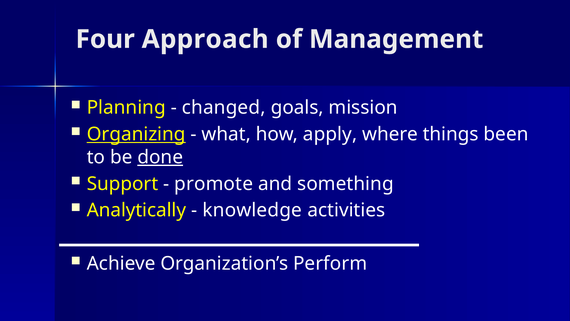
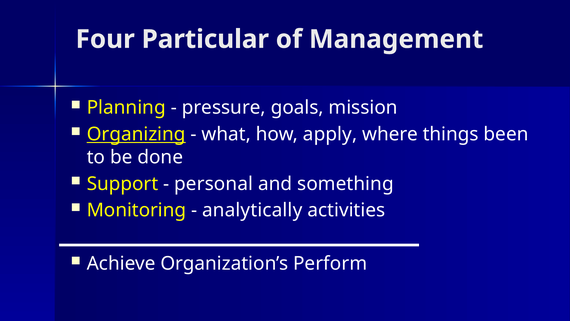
Approach: Approach -> Particular
changed: changed -> pressure
done underline: present -> none
promote: promote -> personal
Analytically: Analytically -> Monitoring
knowledge: knowledge -> analytically
